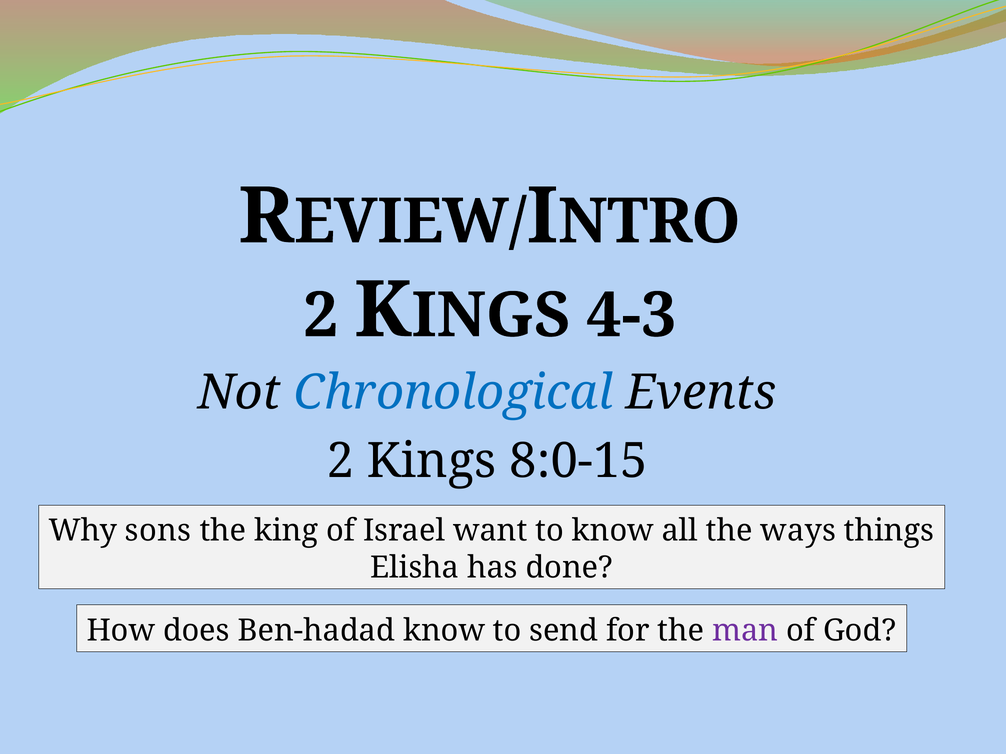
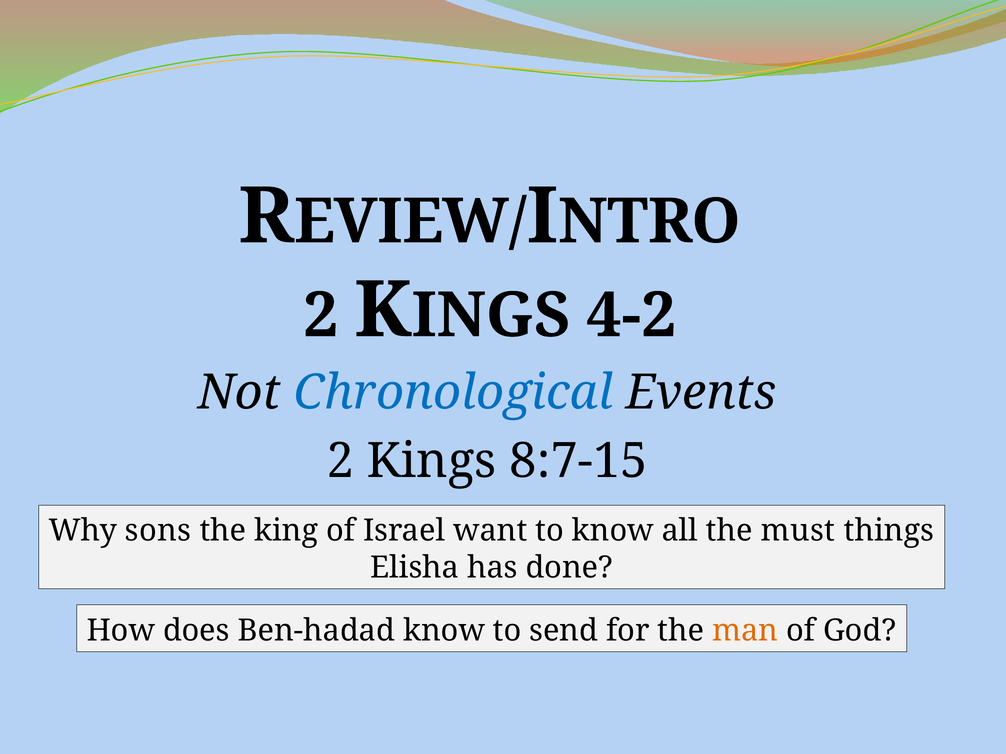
4-3: 4-3 -> 4-2
8:0-15: 8:0-15 -> 8:7-15
ways: ways -> must
man colour: purple -> orange
